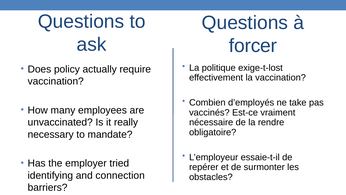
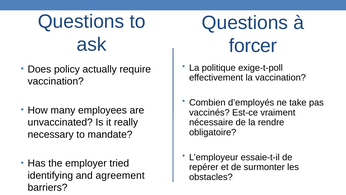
exige-t-lost: exige-t-lost -> exige-t-poll
connection: connection -> agreement
